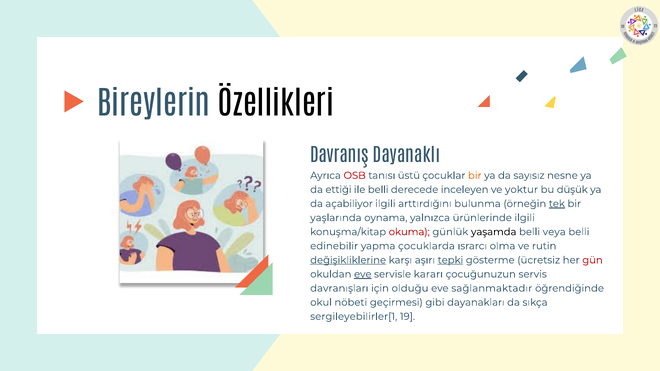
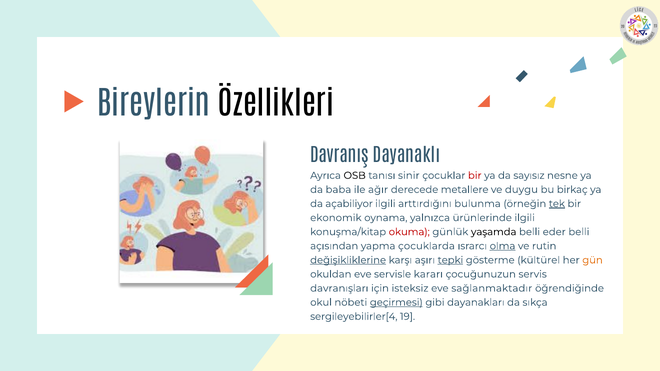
OSB colour: red -> black
üstü: üstü -> sinir
bir at (475, 176) colour: orange -> red
ettiği: ettiği -> baba
ile belli: belli -> ağır
inceleyen: inceleyen -> metallere
yoktur: yoktur -> duygu
düşük: düşük -> birkaç
yaşlarında: yaşlarında -> ekonomik
veya: veya -> eder
edinebilir: edinebilir -> açısından
olma underline: none -> present
ücretsiz: ücretsiz -> kültürel
gün colour: red -> orange
eve at (363, 274) underline: present -> none
olduğu: olduğu -> isteksiz
geçirmesi underline: none -> present
sergileyebilirler[1: sergileyebilirler[1 -> sergileyebilirler[4
